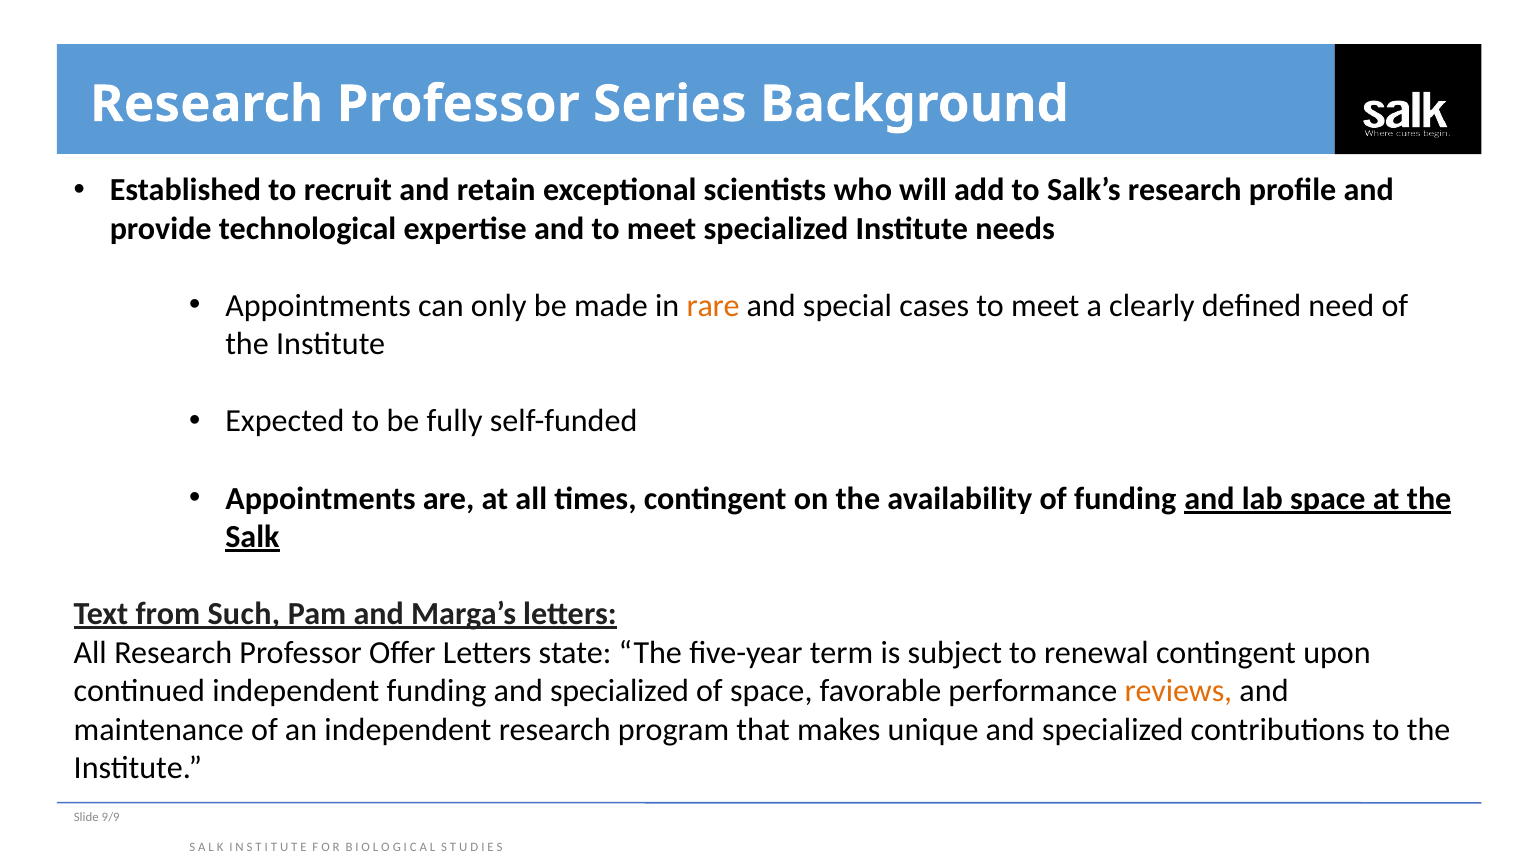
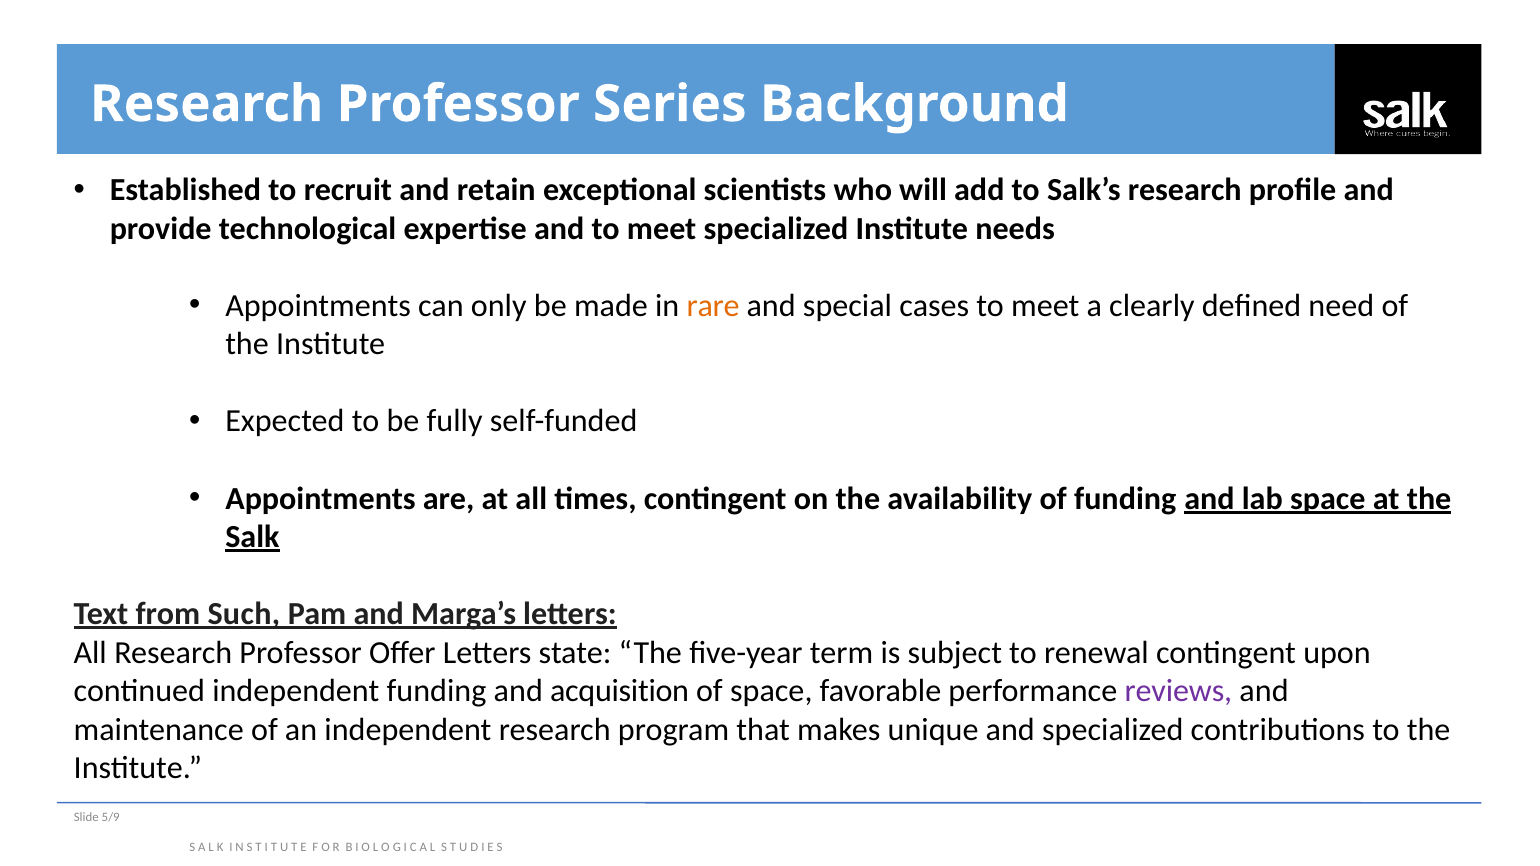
funding and specialized: specialized -> acquisition
reviews colour: orange -> purple
9/9: 9/9 -> 5/9
